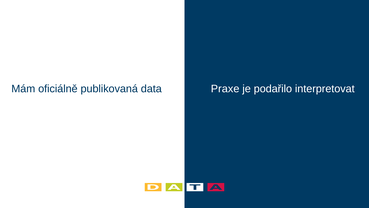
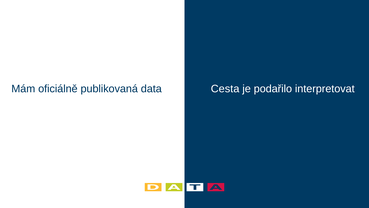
Praxe: Praxe -> Cesta
